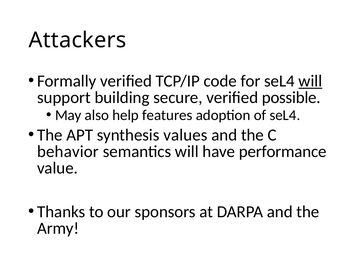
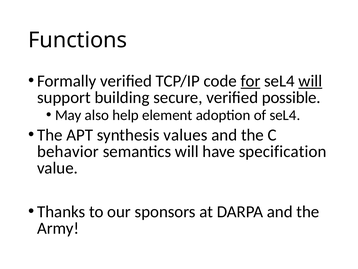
Attackers: Attackers -> Functions
for underline: none -> present
features: features -> element
performance: performance -> specification
